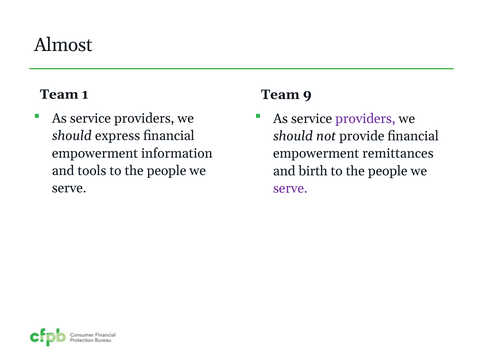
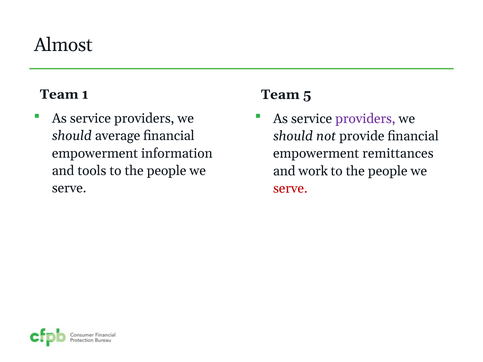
9: 9 -> 5
express: express -> average
birth: birth -> work
serve at (290, 188) colour: purple -> red
